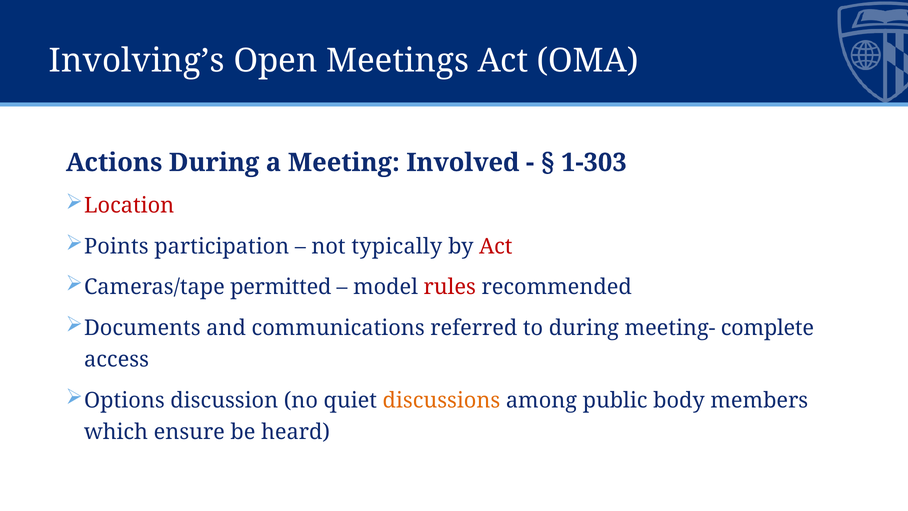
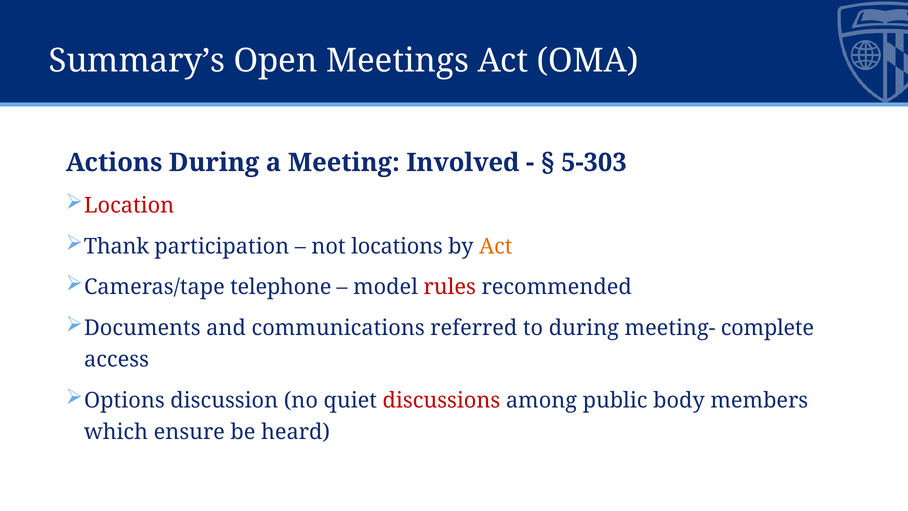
Involving’s: Involving’s -> Summary’s
1-303: 1-303 -> 5-303
Points: Points -> Thank
typically: typically -> locations
Act at (496, 246) colour: red -> orange
permitted: permitted -> telephone
discussions colour: orange -> red
